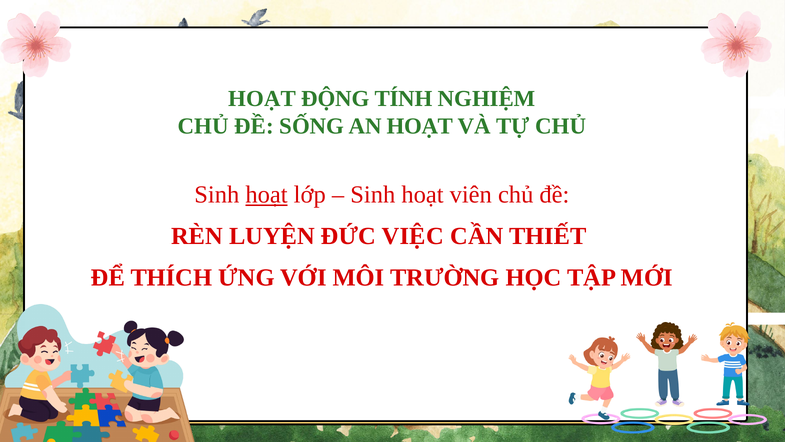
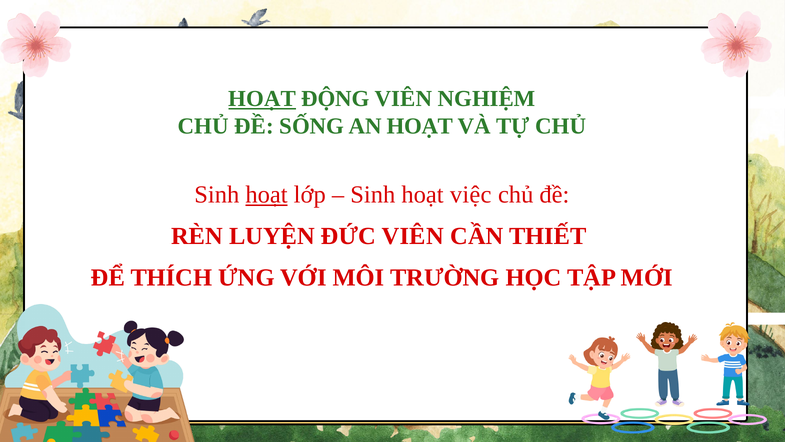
HOẠT at (262, 99) underline: none -> present
ĐỘNG TÍNH: TÍNH -> VIÊN
viên: viên -> việc
ĐỨC VIỆC: VIỆC -> VIÊN
